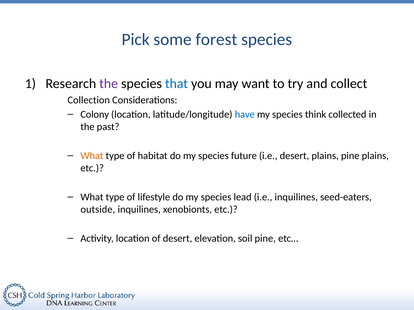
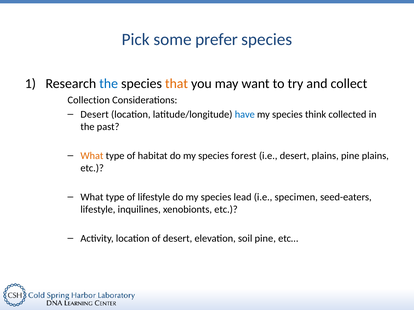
forest: forest -> prefer
the at (109, 84) colour: purple -> blue
that colour: blue -> orange
Colony at (95, 115): Colony -> Desert
future: future -> forest
i.e inquilines: inquilines -> specimen
outside at (98, 210): outside -> lifestyle
